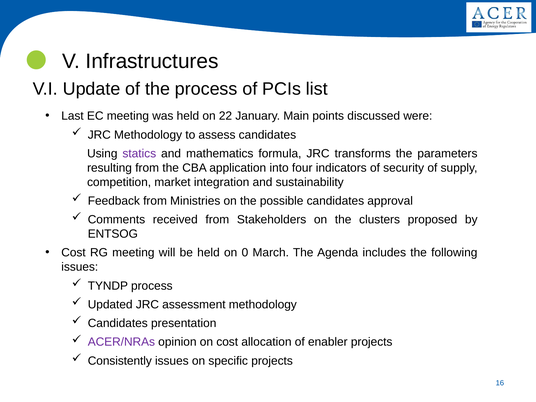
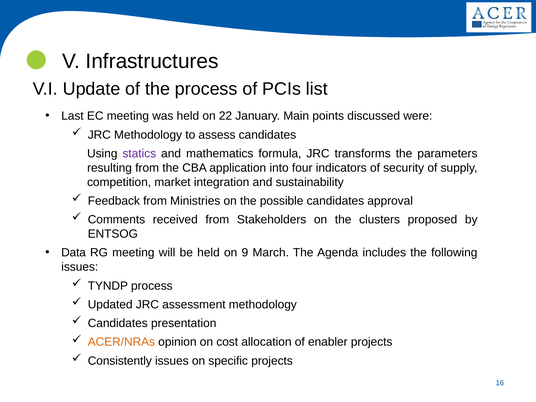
Cost at (74, 253): Cost -> Data
0: 0 -> 9
ACER/NRAs colour: purple -> orange
